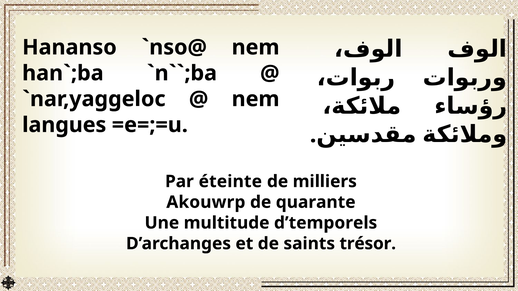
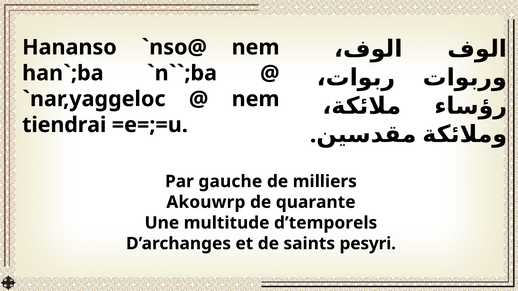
langues: langues -> tiendrai
éteinte: éteinte -> gauche
trésor: trésor -> pesyri
